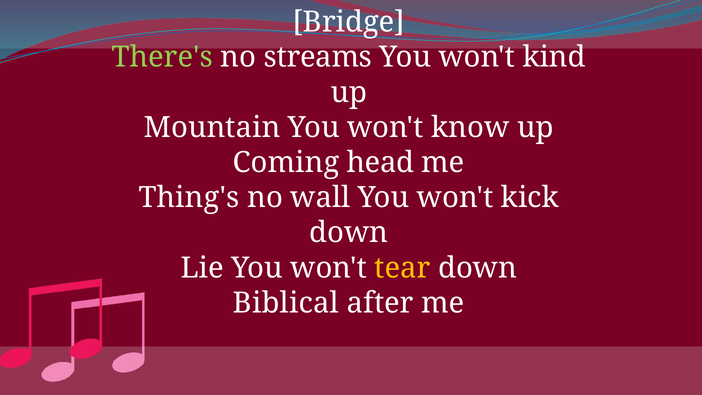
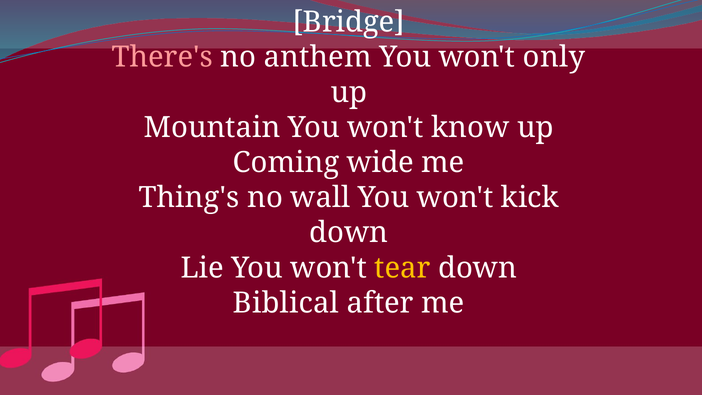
There's colour: light green -> pink
streams: streams -> anthem
kind: kind -> only
head: head -> wide
